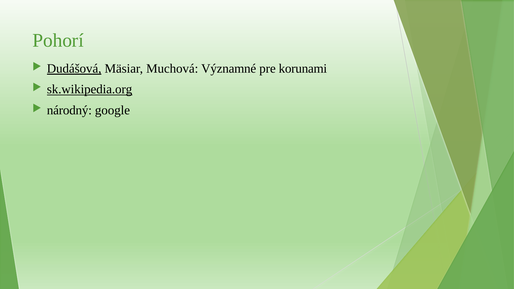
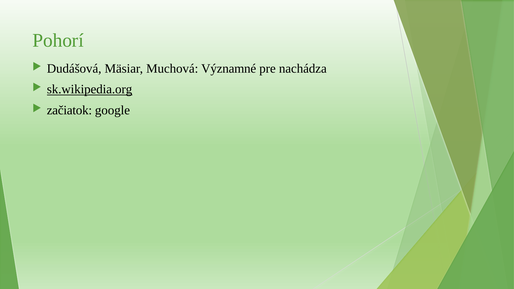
Dudášová underline: present -> none
korunami: korunami -> nachádza
národný: národný -> začiatok
